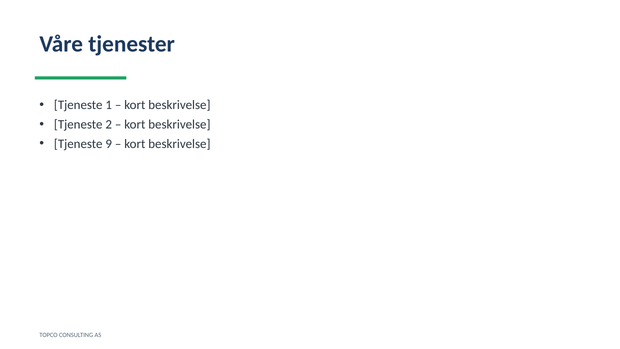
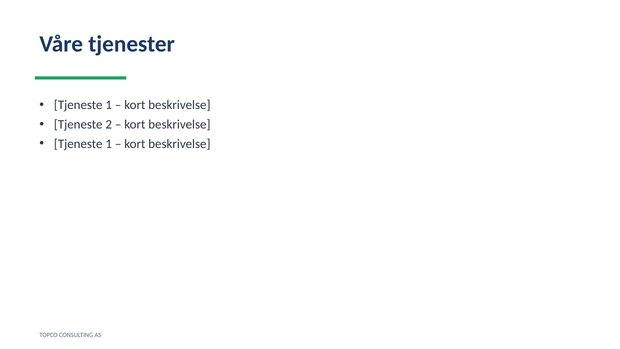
9 at (109, 144): 9 -> 1
